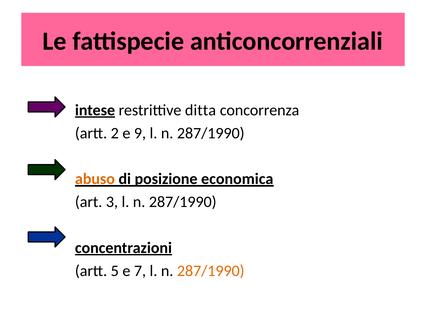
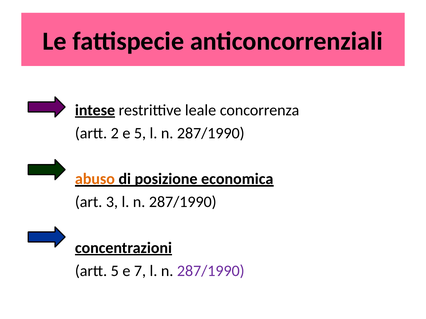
ditta: ditta -> leale
e 9: 9 -> 5
287/1990 at (211, 271) colour: orange -> purple
